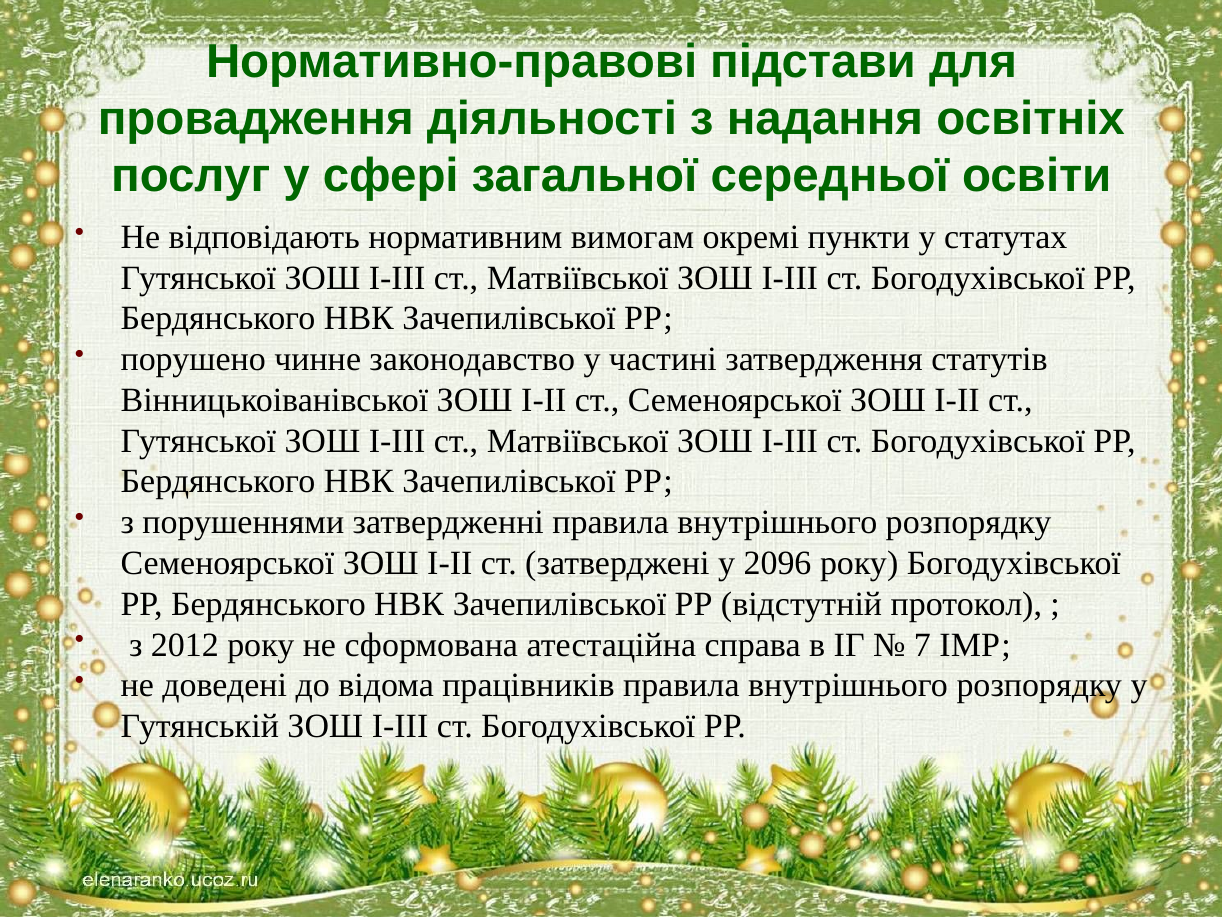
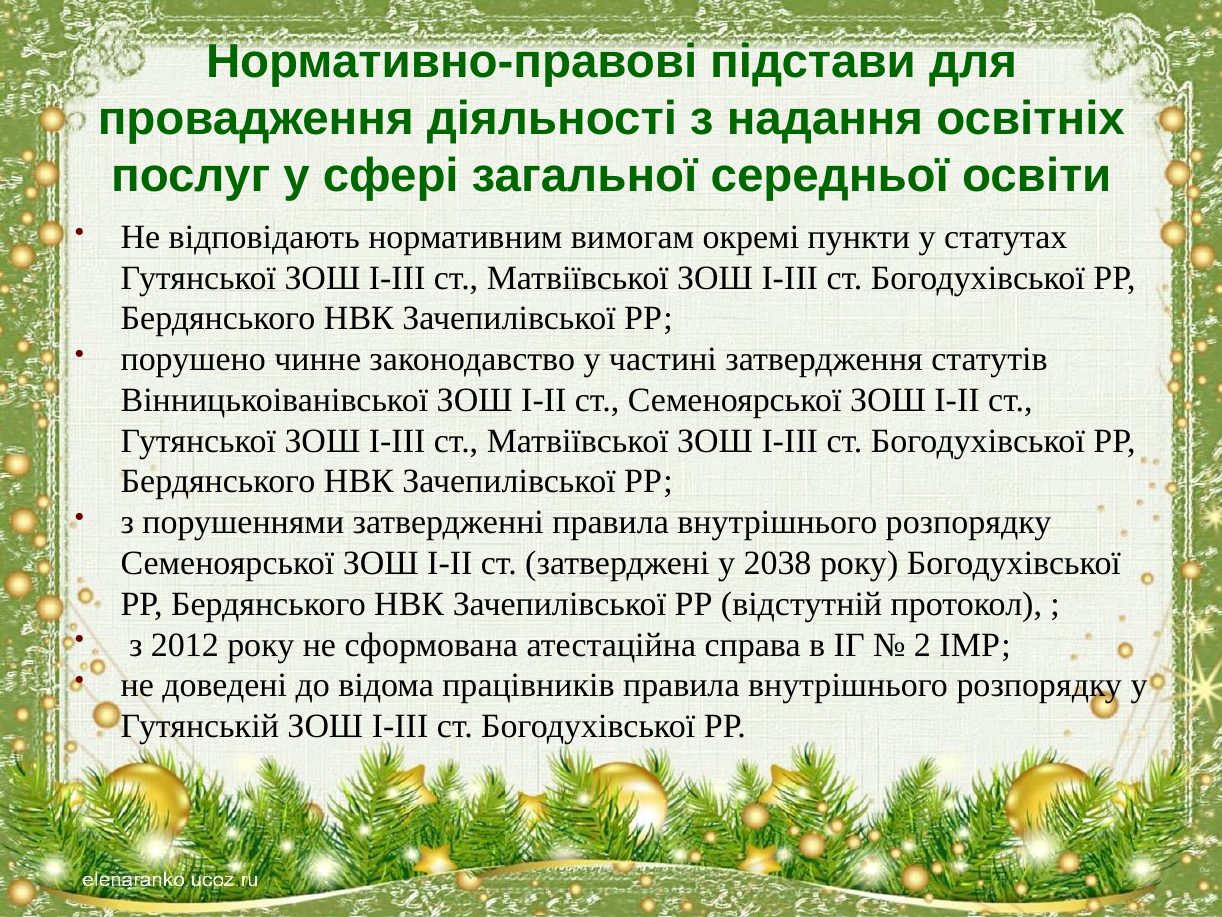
2096: 2096 -> 2038
7: 7 -> 2
